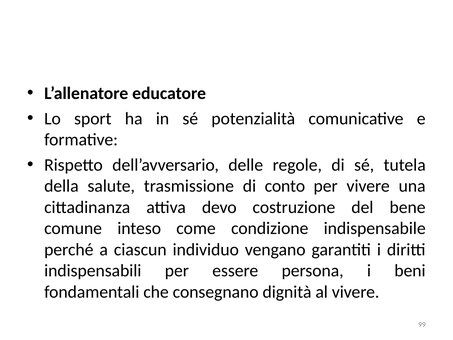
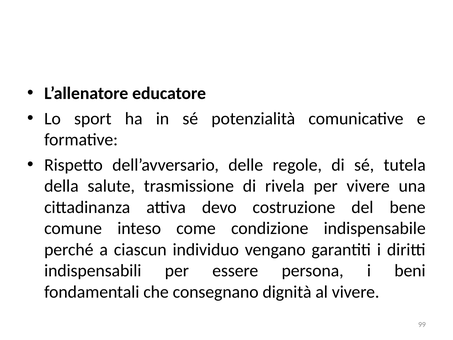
conto: conto -> rivela
